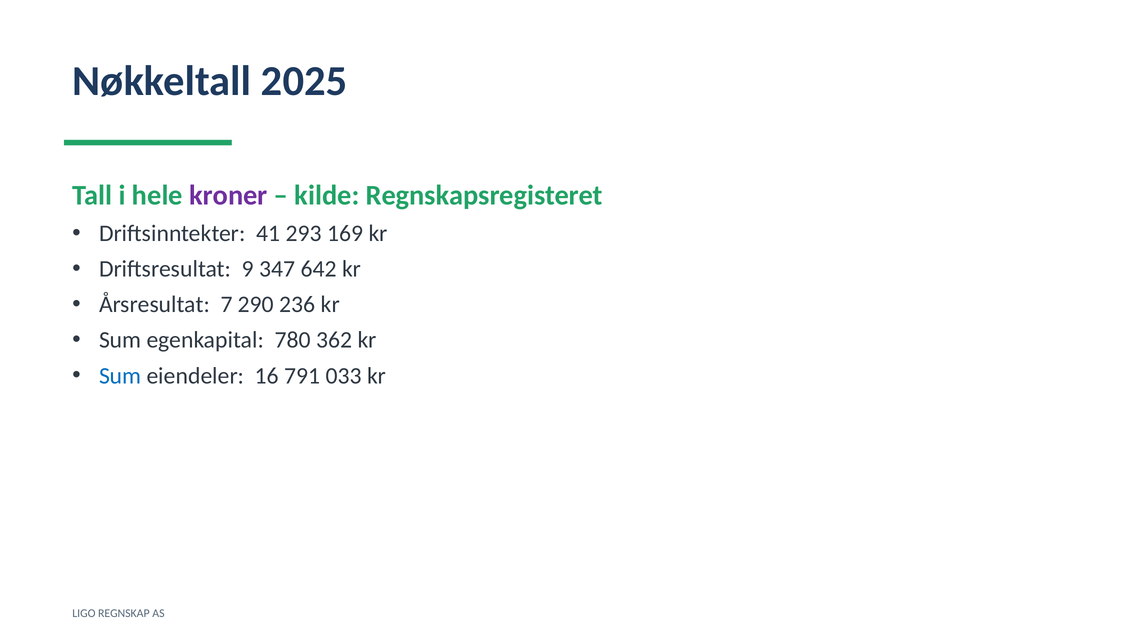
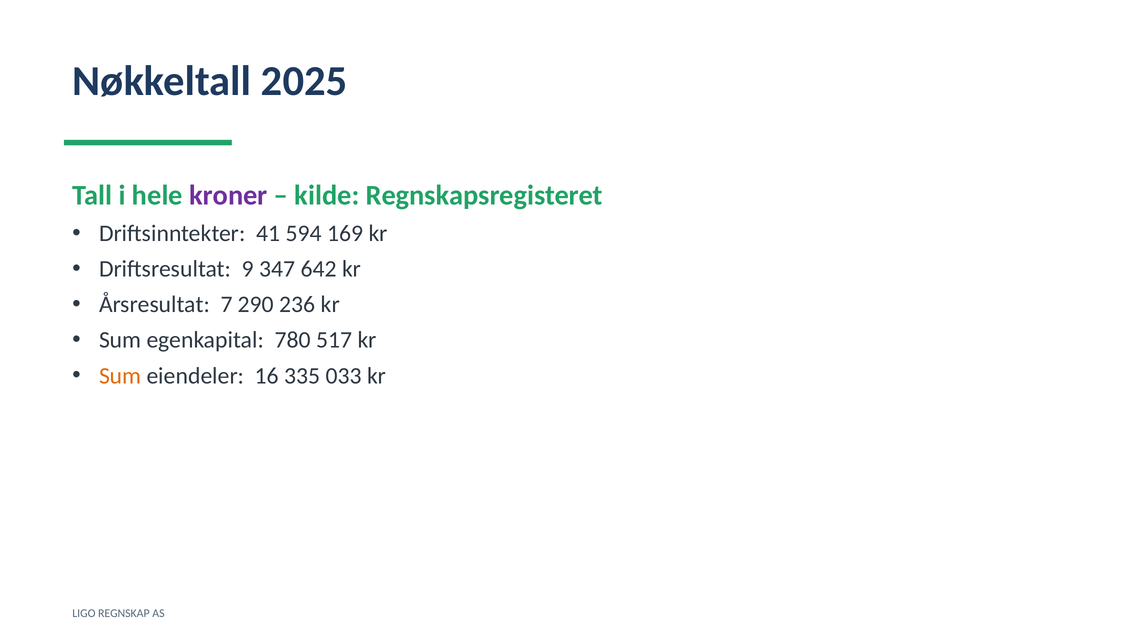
293: 293 -> 594
362: 362 -> 517
Sum at (120, 376) colour: blue -> orange
791: 791 -> 335
